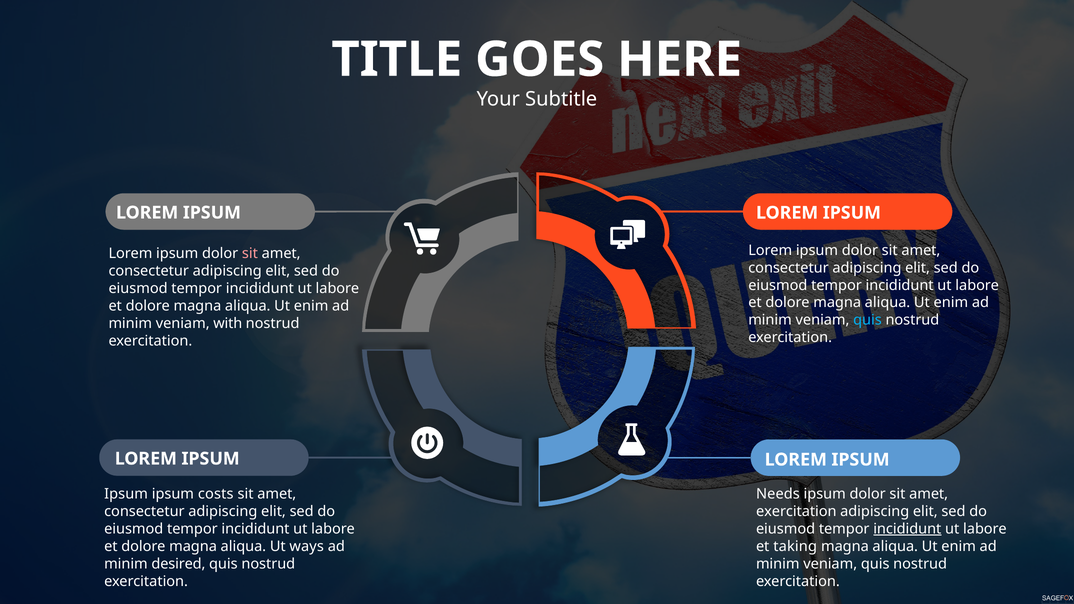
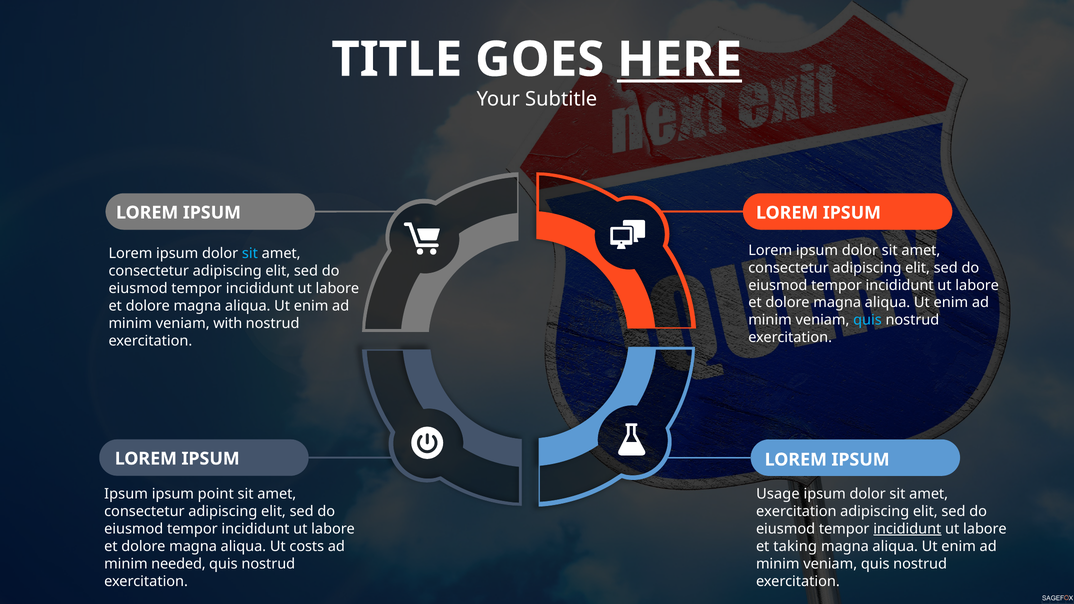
HERE underline: none -> present
sit at (250, 253) colour: pink -> light blue
costs: costs -> point
Needs: Needs -> Usage
ways: ways -> costs
desired: desired -> needed
